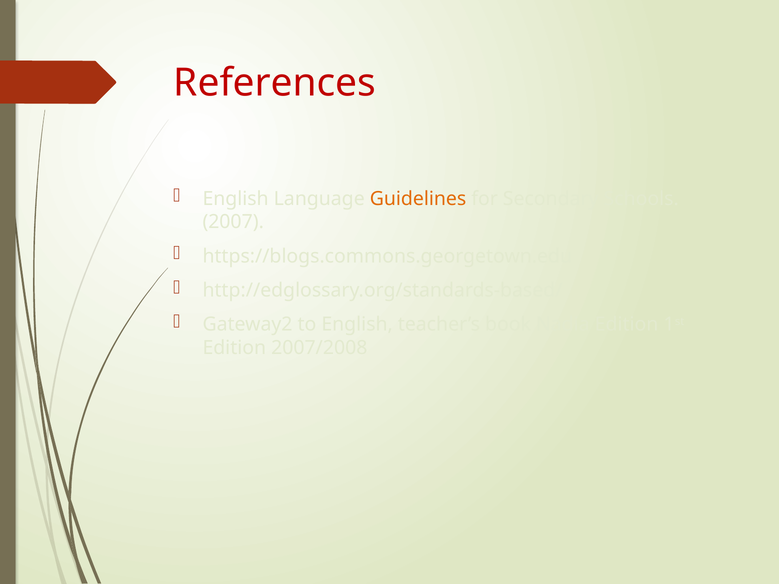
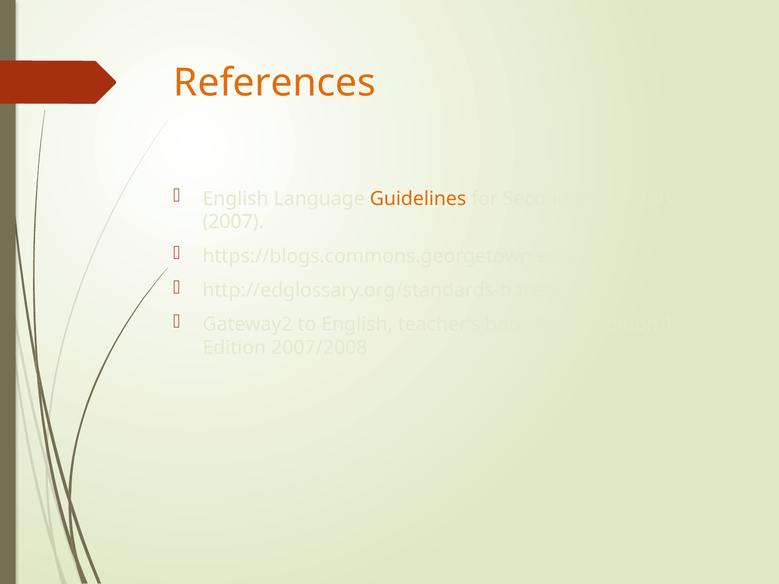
References colour: red -> orange
